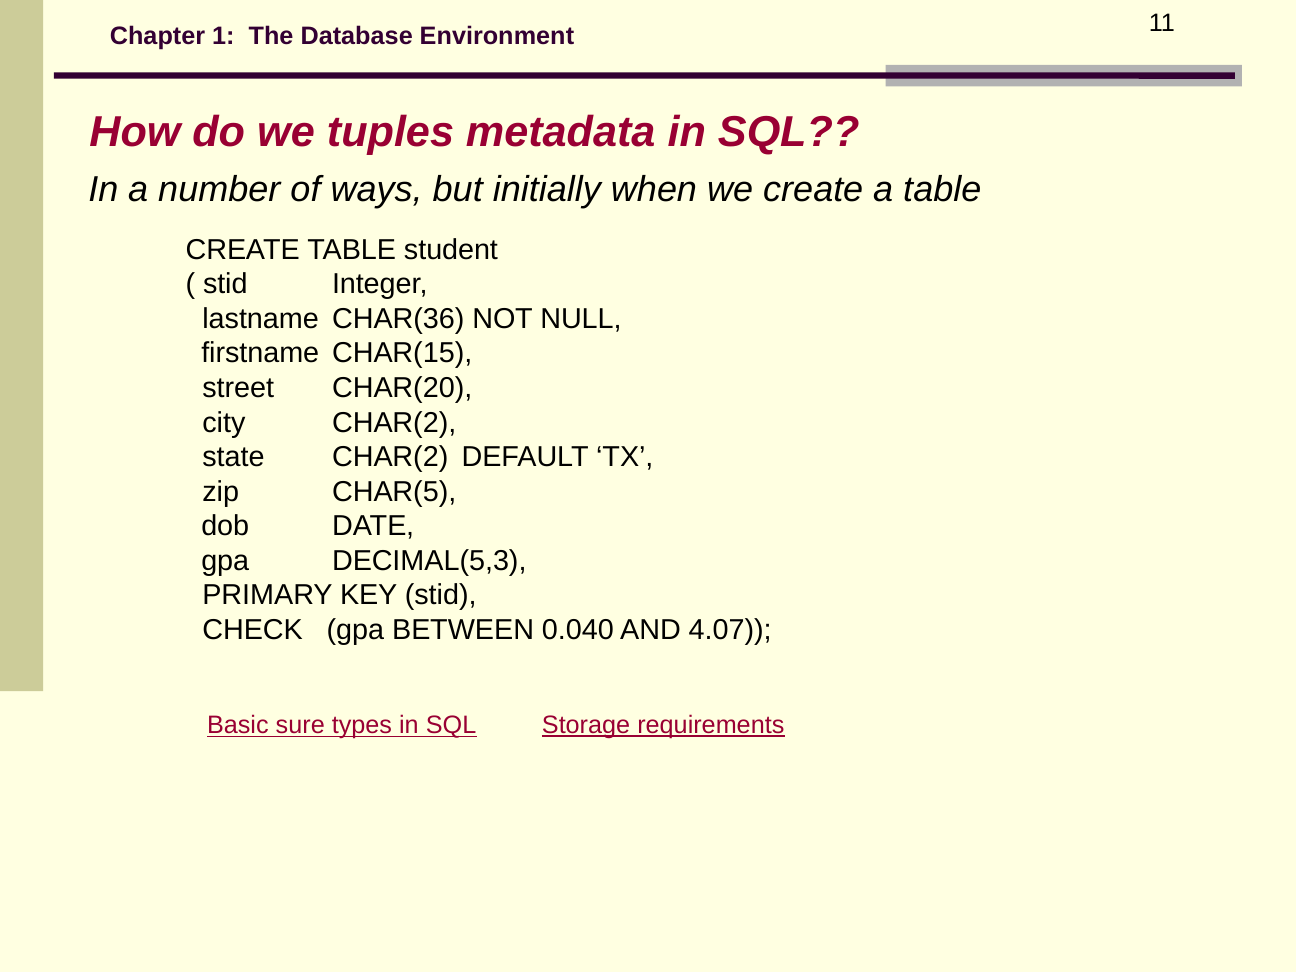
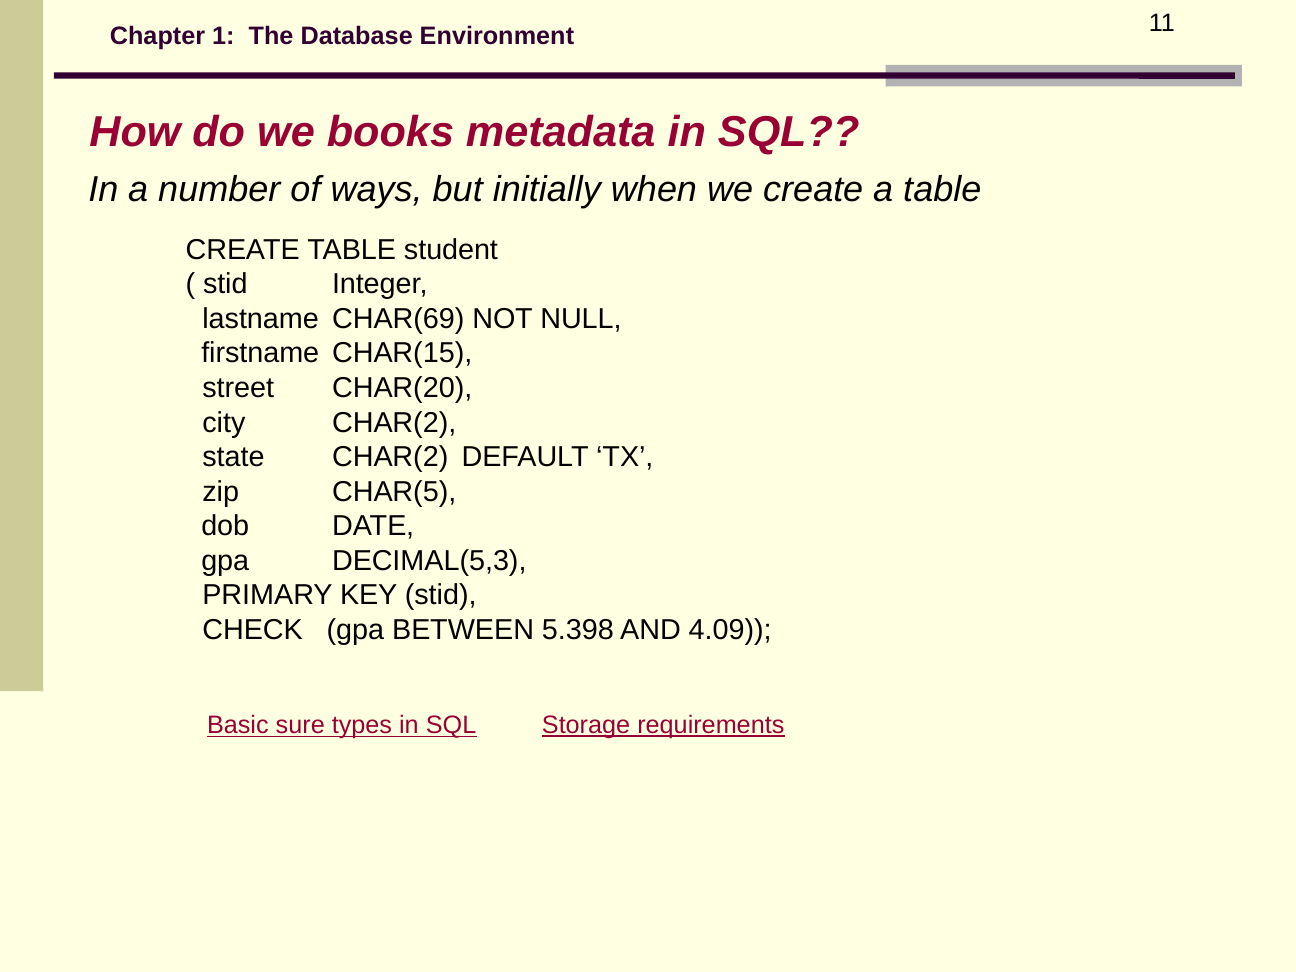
tuples: tuples -> books
CHAR(36: CHAR(36 -> CHAR(69
0.040: 0.040 -> 5.398
4.07: 4.07 -> 4.09
